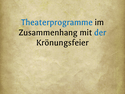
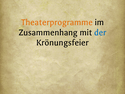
Theaterprogramme colour: blue -> orange
